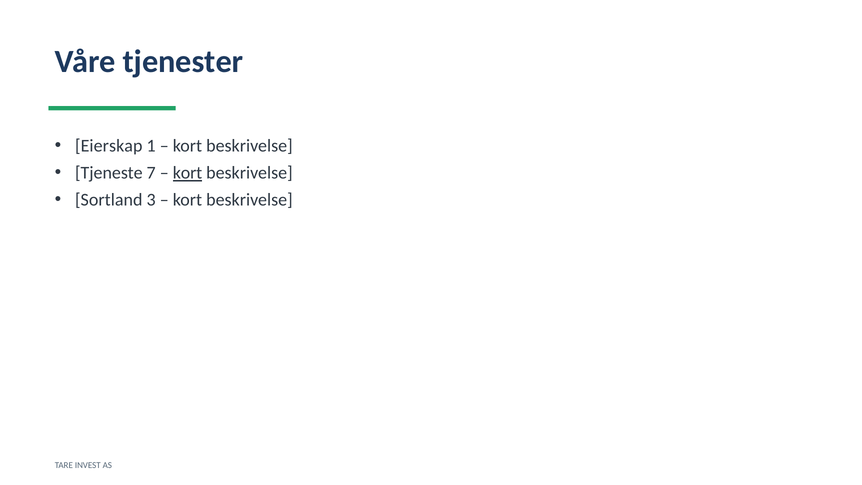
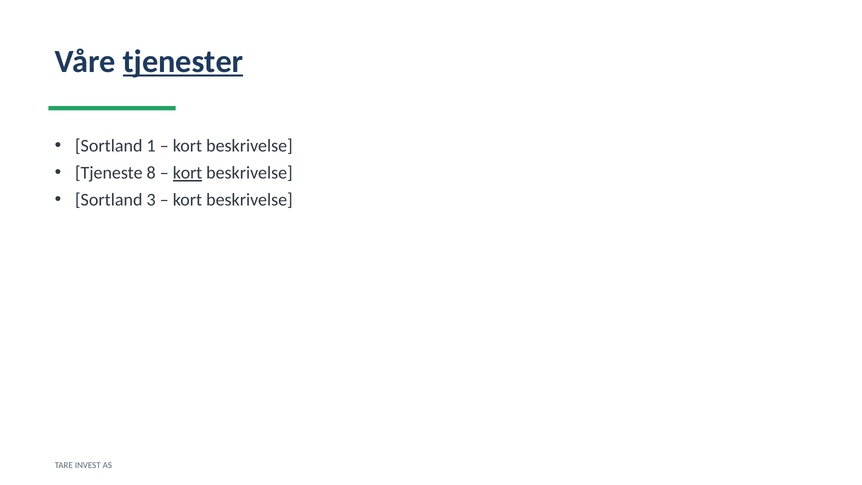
tjenester underline: none -> present
Eierskap at (109, 146): Eierskap -> Sortland
7: 7 -> 8
